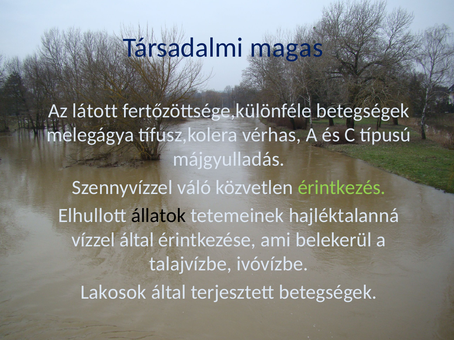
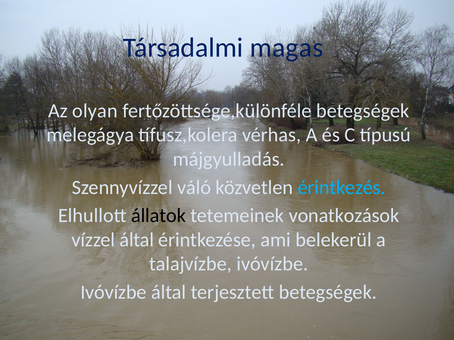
látott: látott -> olyan
érintkezés colour: light green -> light blue
hajléktalanná: hajléktalanná -> vonatkozások
Lakosok at (113, 293): Lakosok -> Ivóvízbe
